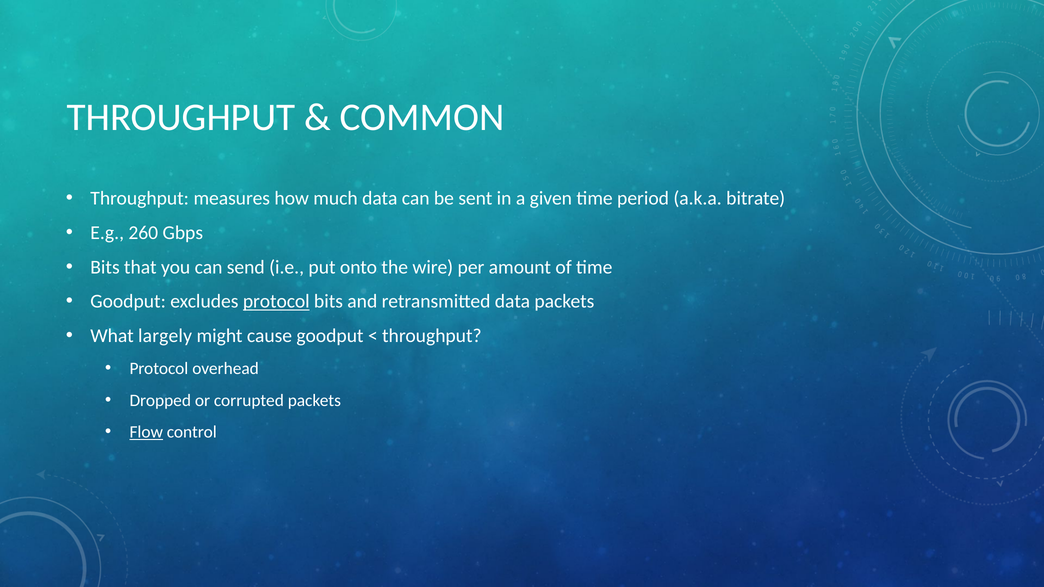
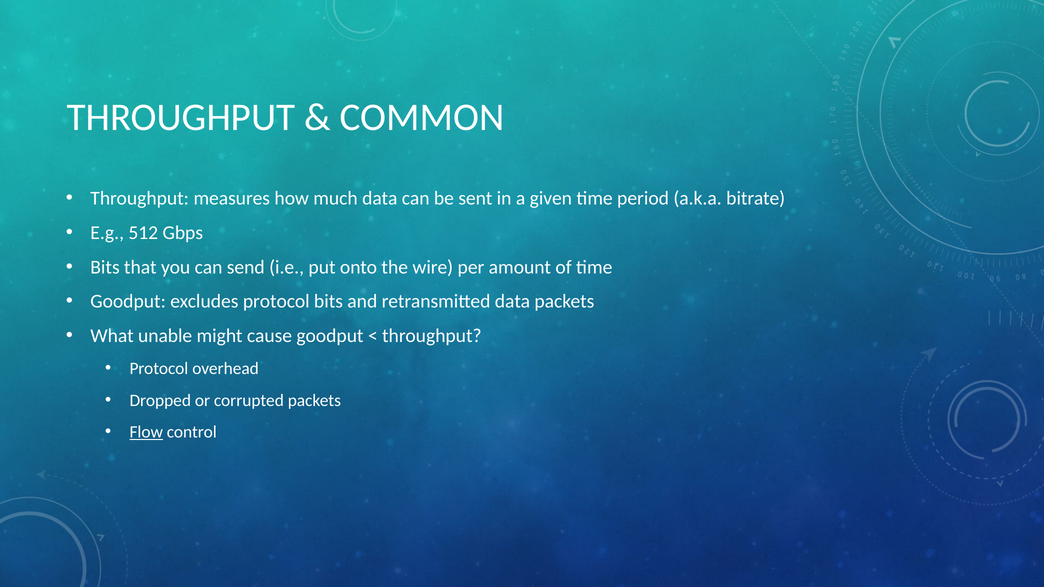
260: 260 -> 512
protocol at (276, 302) underline: present -> none
largely: largely -> unable
